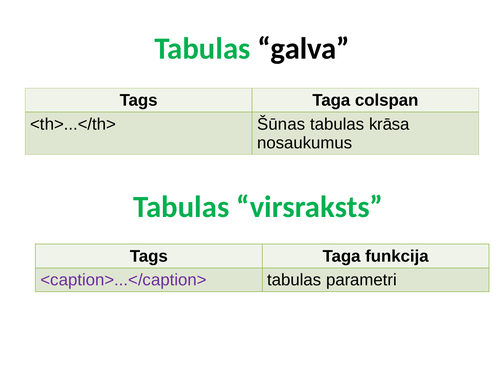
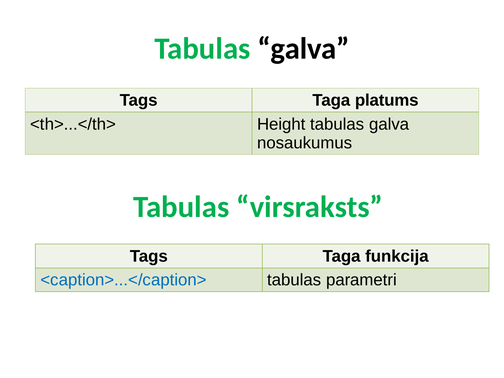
colspan: colspan -> platums
Šūnas: Šūnas -> Height
krāsa at (389, 124): krāsa -> galva
<caption>...</caption> colour: purple -> blue
